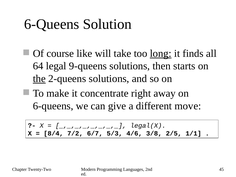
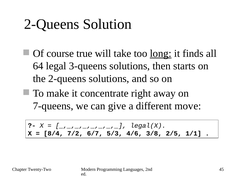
6-Queens at (52, 24): 6-Queens -> 2-Queens
like: like -> true
9-queens: 9-queens -> 3-queens
the underline: present -> none
6-queens at (53, 106): 6-queens -> 7-queens
